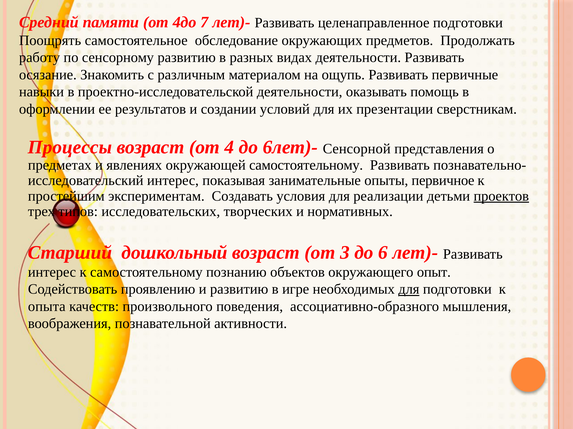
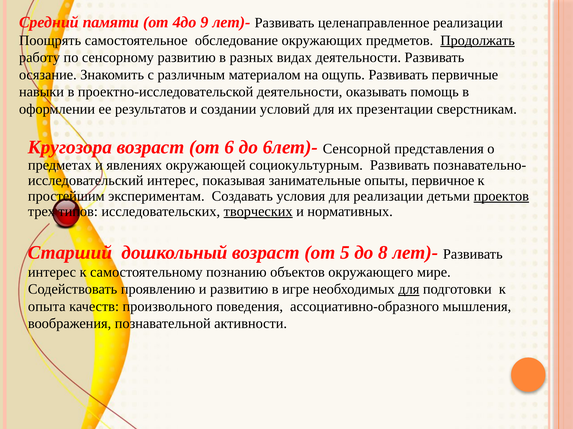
7: 7 -> 9
целенаправленное подготовки: подготовки -> реализации
Продолжать underline: none -> present
Процессы: Процессы -> Кругозора
4: 4 -> 6
окружающей самостоятельному: самостоятельному -> социокультурным
творческих underline: none -> present
3: 3 -> 5
6: 6 -> 8
опыт: опыт -> мире
